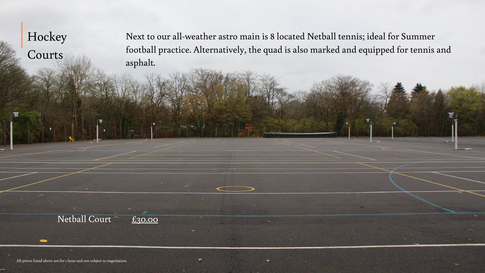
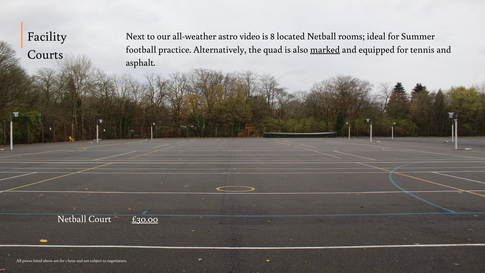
Hockey: Hockey -> Facility
main: main -> video
Netball tennis: tennis -> rooms
marked underline: none -> present
